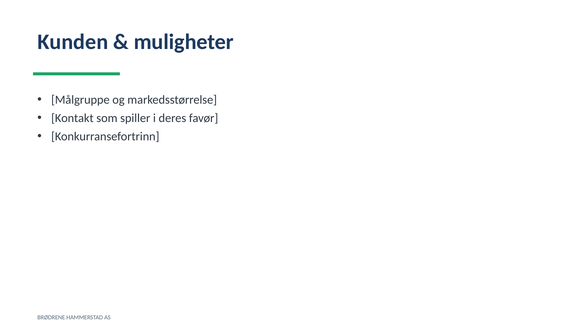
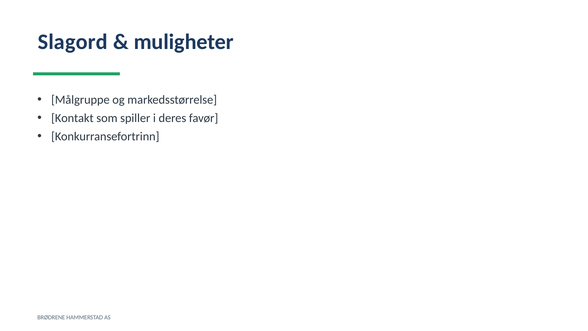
Kunden: Kunden -> Slagord
